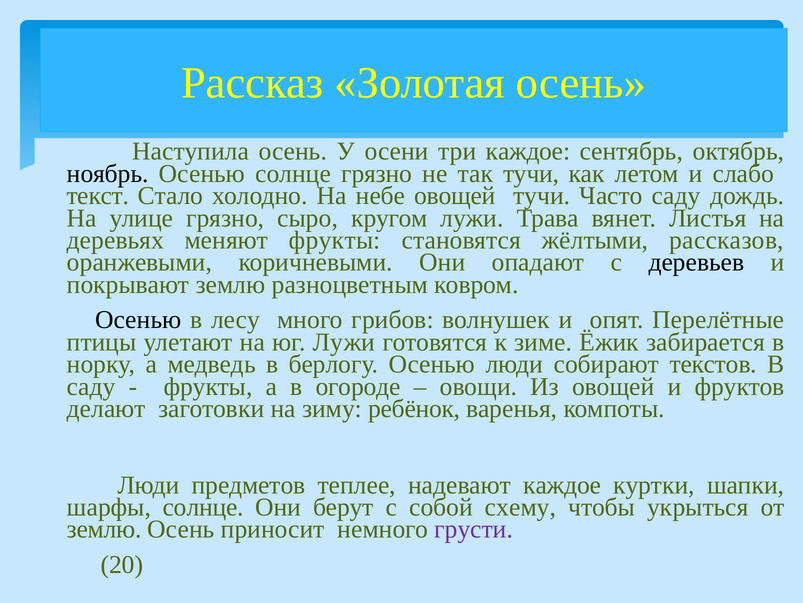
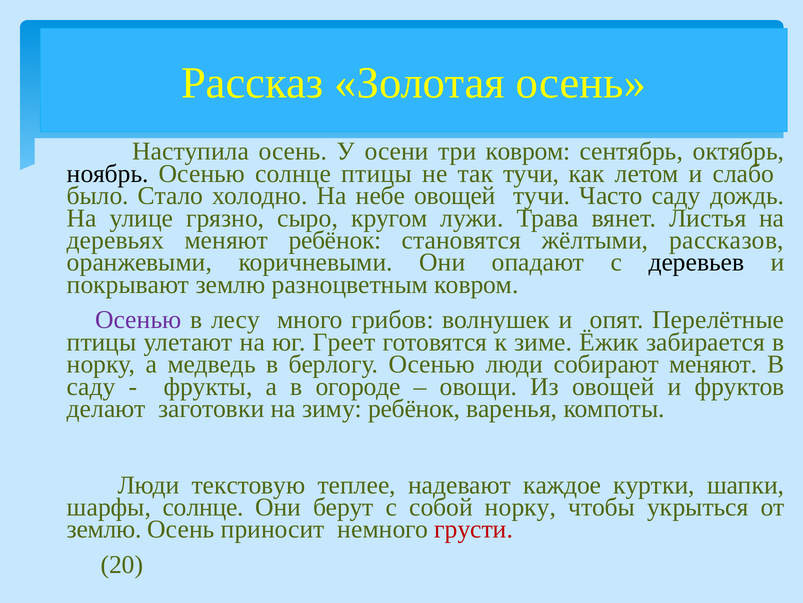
три каждое: каждое -> ковром
солнце грязно: грязно -> птицы
текст: текст -> было
меняют фрукты: фрукты -> ребёнок
Осенью at (138, 320) colour: black -> purple
юг Лужи: Лужи -> Греет
собирают текстов: текстов -> меняют
предметов: предметов -> текстовую
собой схему: схему -> норку
грусти colour: purple -> red
